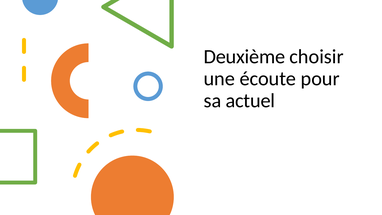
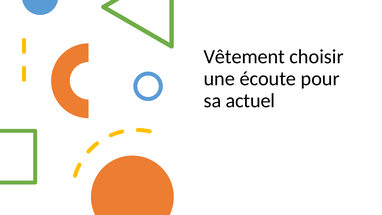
Deuxième: Deuxième -> Vêtement
